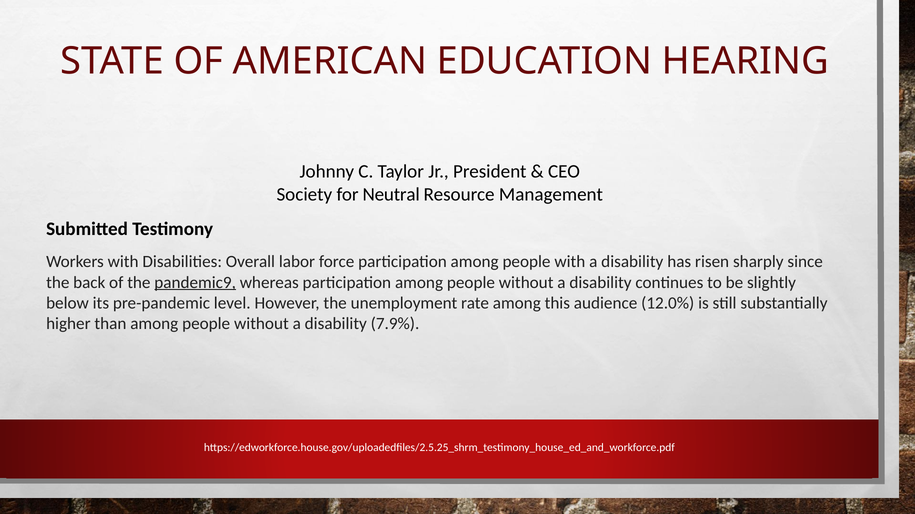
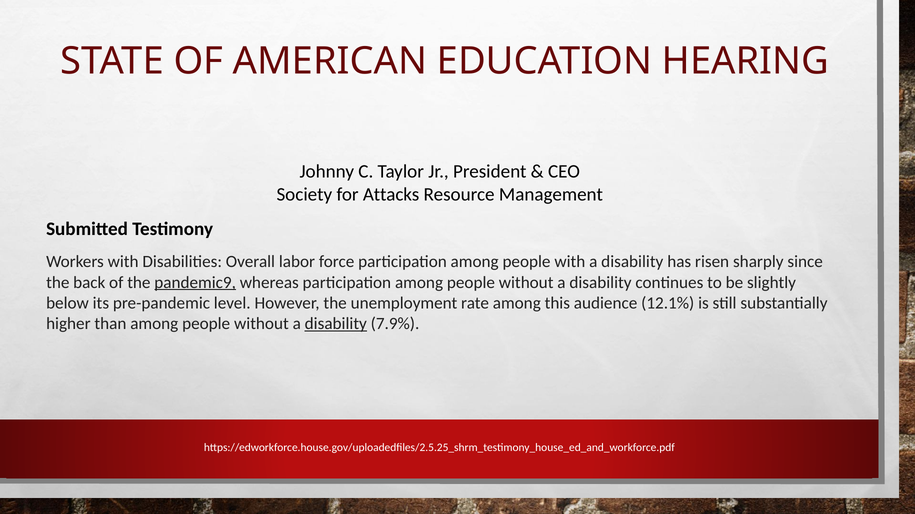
Neutral: Neutral -> Attacks
12.0%: 12.0% -> 12.1%
disability at (336, 324) underline: none -> present
